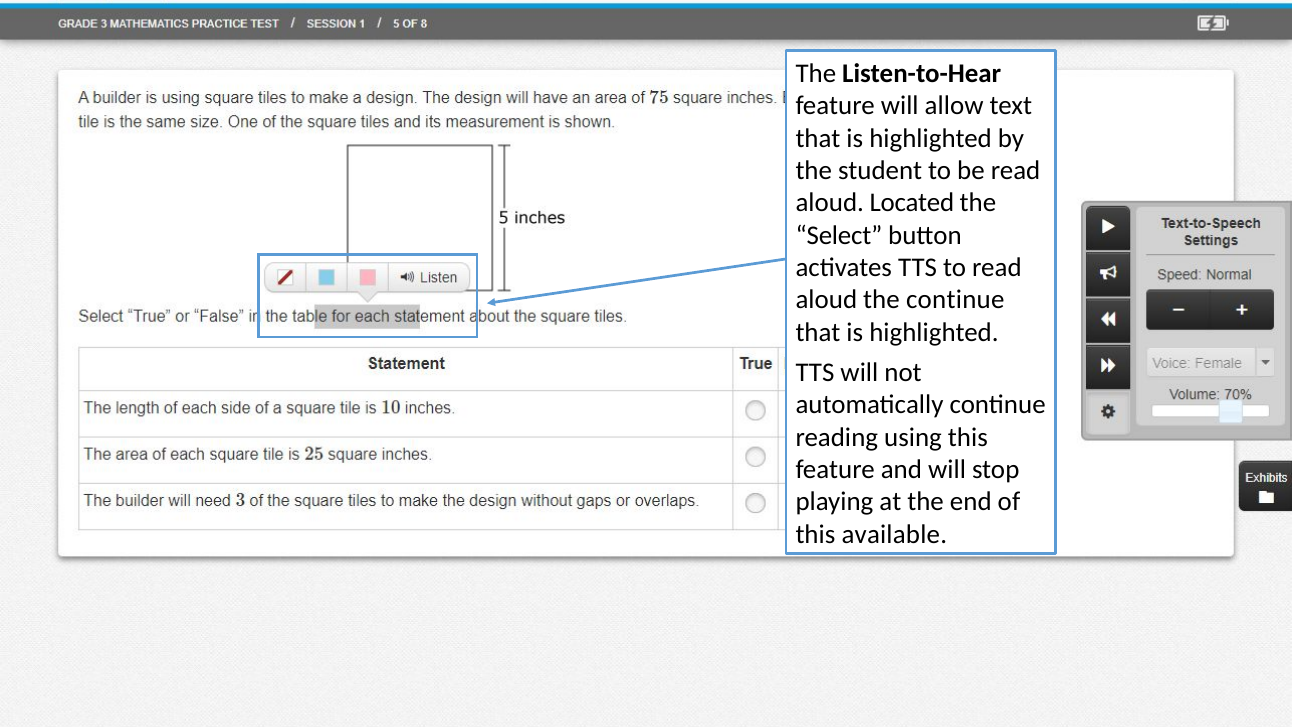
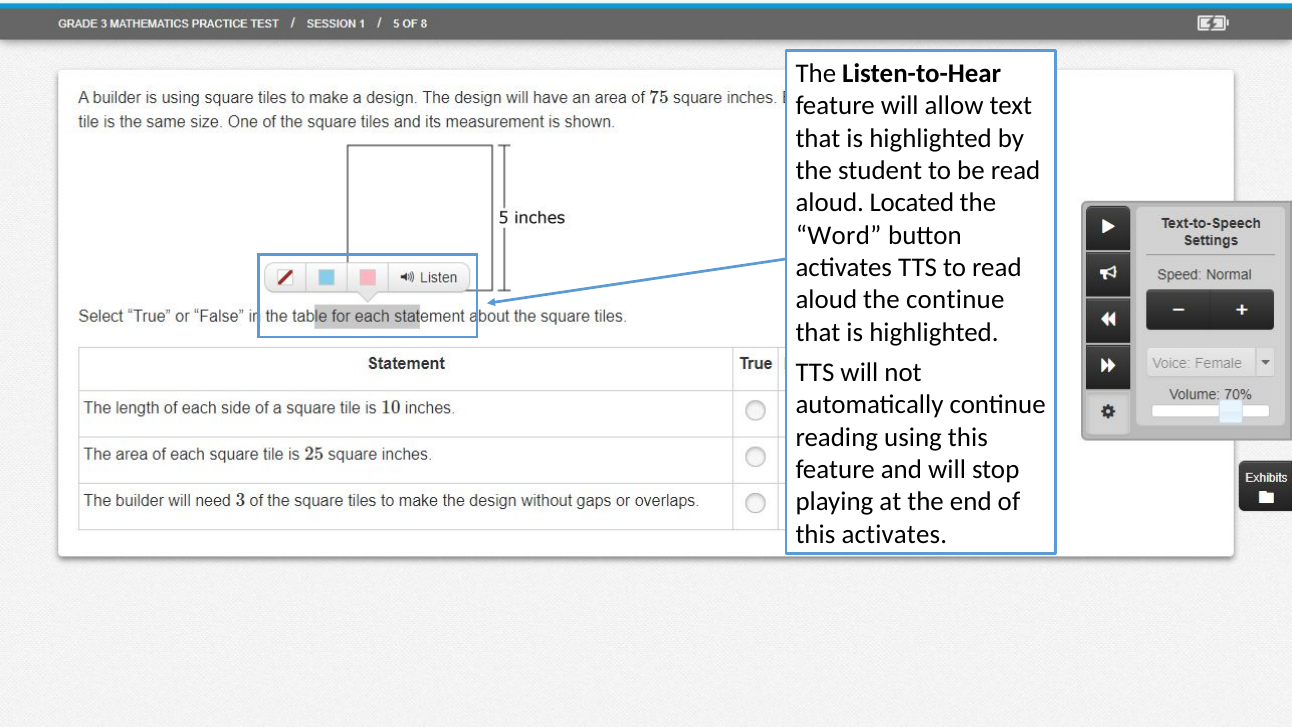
Select: Select -> Word
this available: available -> activates
